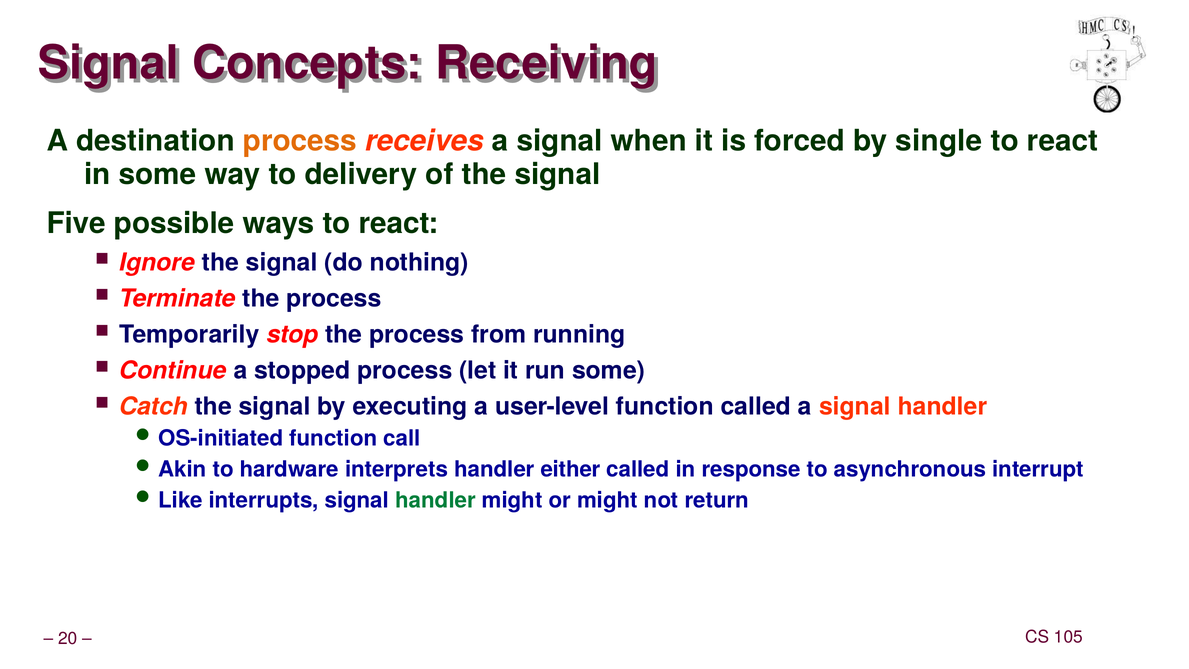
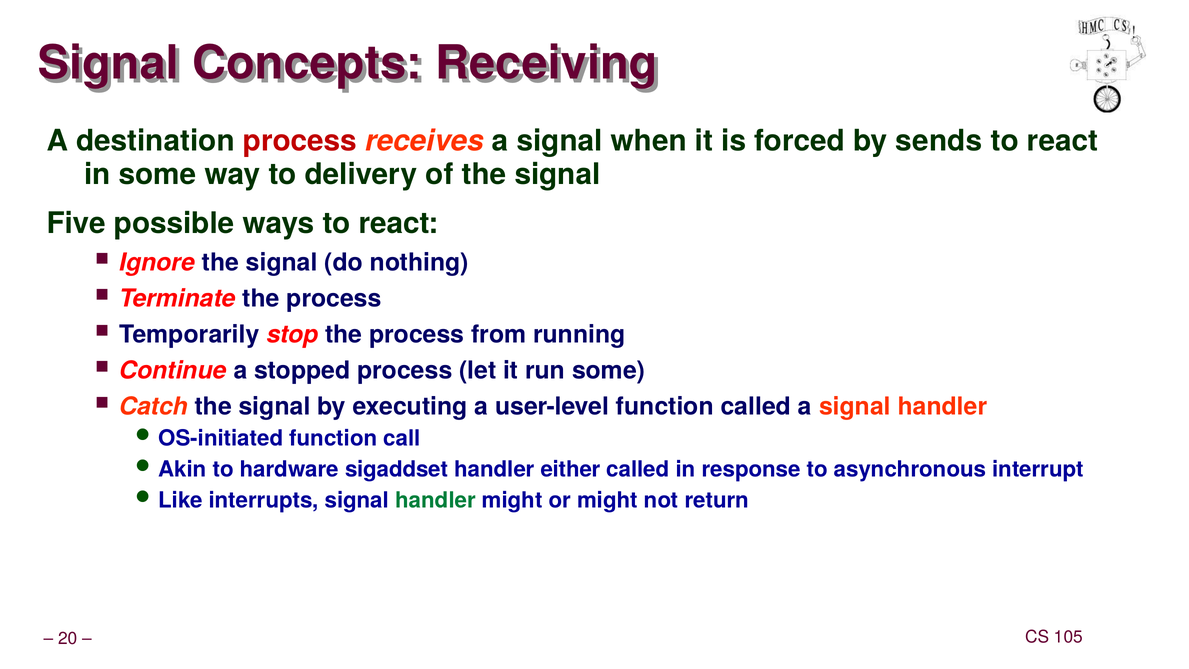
process at (300, 141) colour: orange -> red
single: single -> sends
interprets: interprets -> sigaddset
